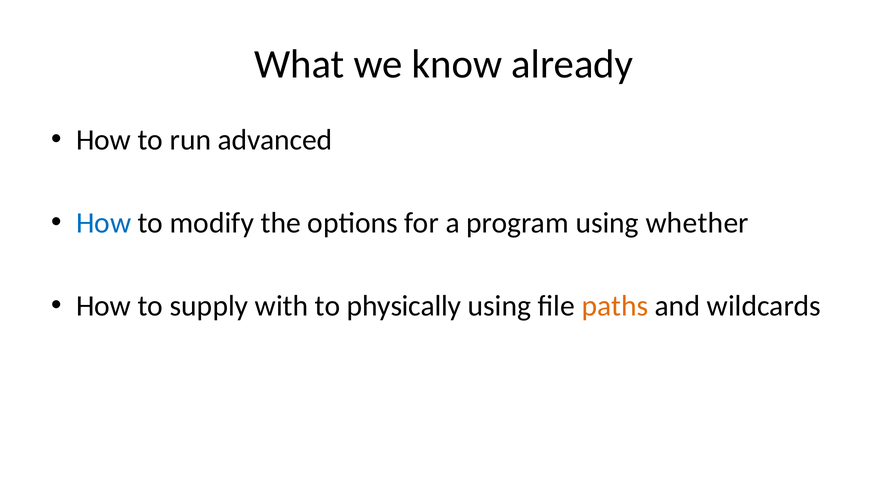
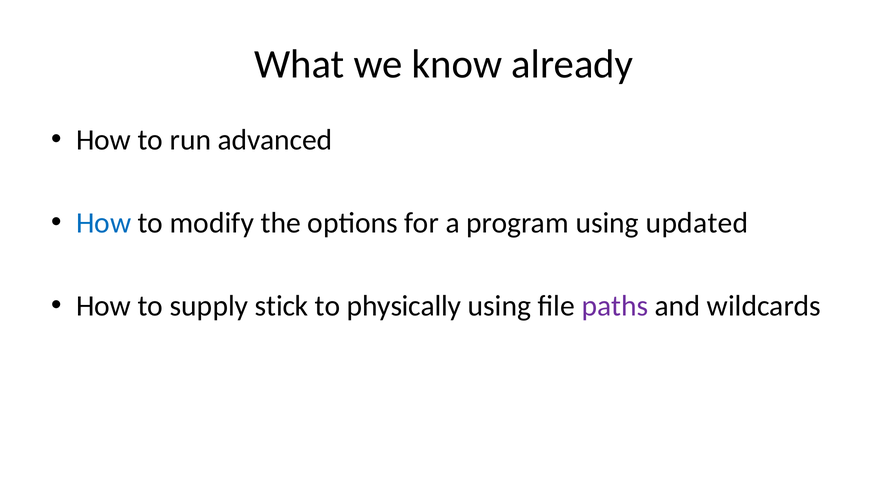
whether: whether -> updated
with: with -> stick
paths colour: orange -> purple
